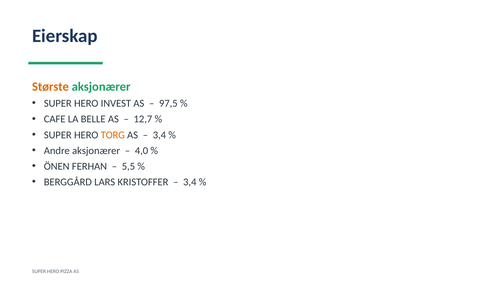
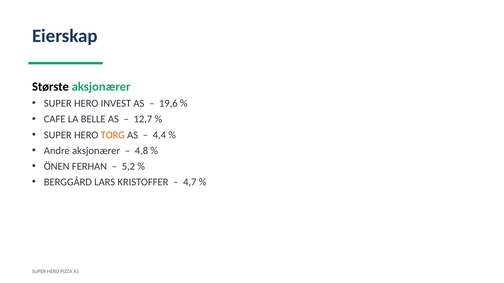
Største colour: orange -> black
97,5: 97,5 -> 19,6
3,4 at (159, 135): 3,4 -> 4,4
4,0: 4,0 -> 4,8
5,5: 5,5 -> 5,2
3,4 at (190, 182): 3,4 -> 4,7
